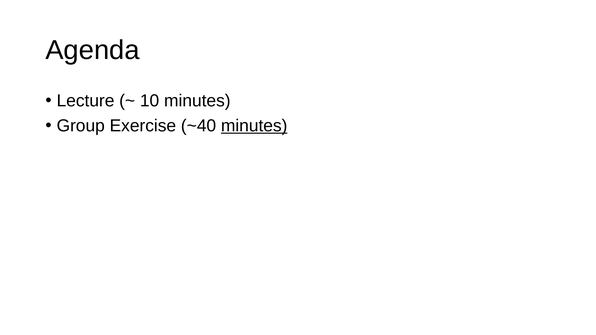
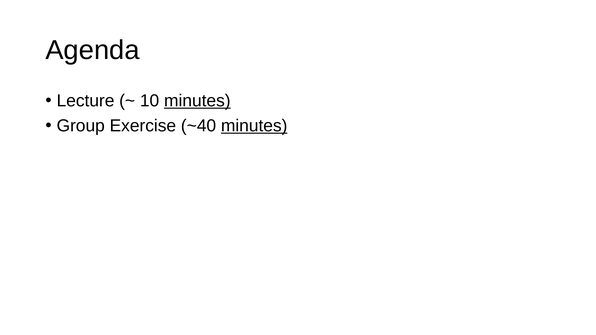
minutes at (197, 101) underline: none -> present
